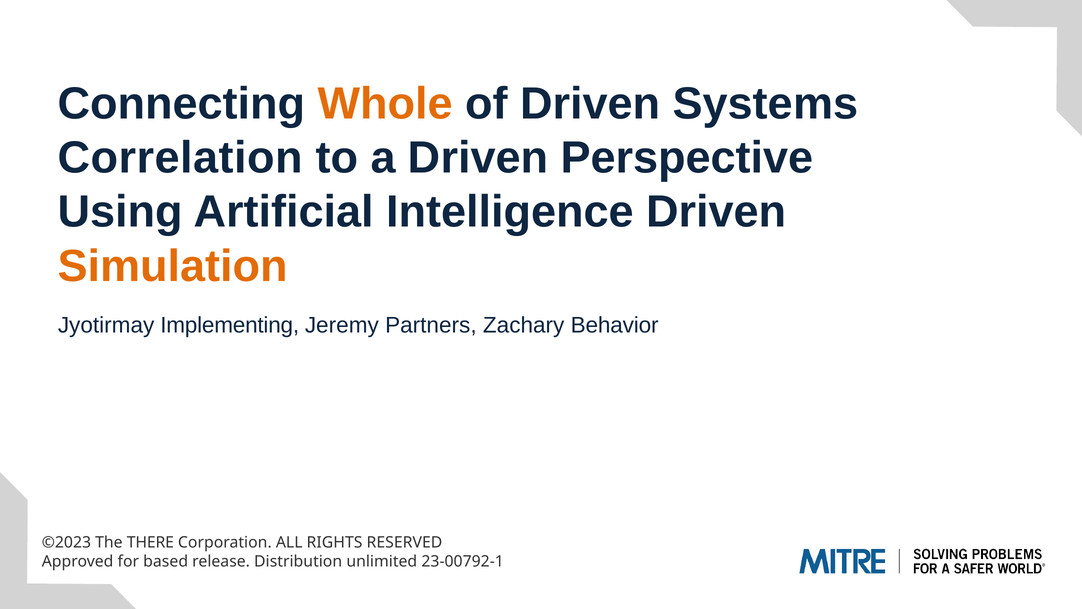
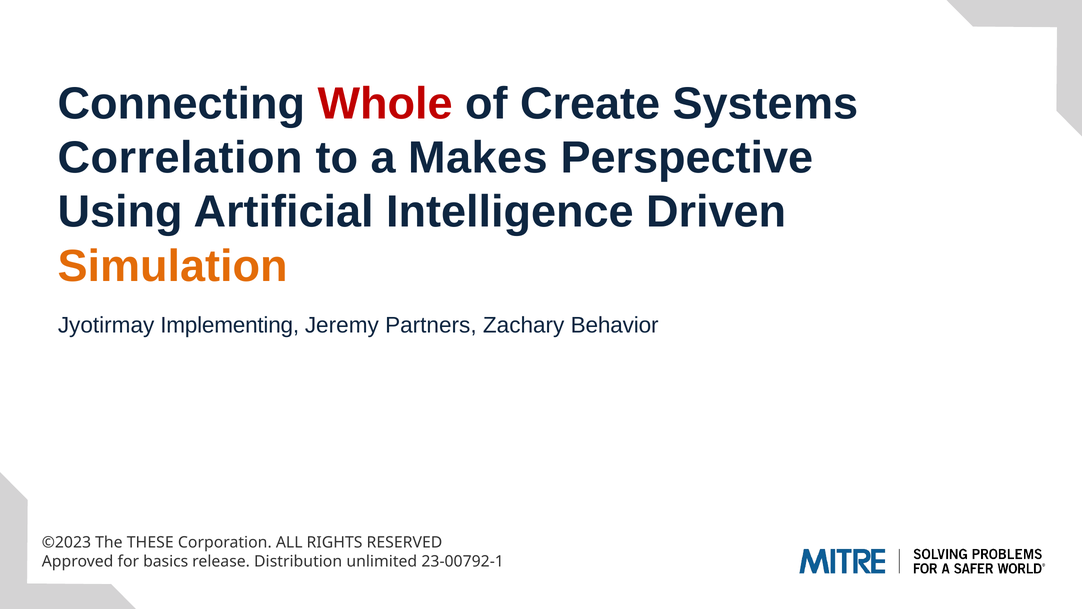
Whole colour: orange -> red
of Driven: Driven -> Create
a Driven: Driven -> Makes
THERE: THERE -> THESE
based: based -> basics
